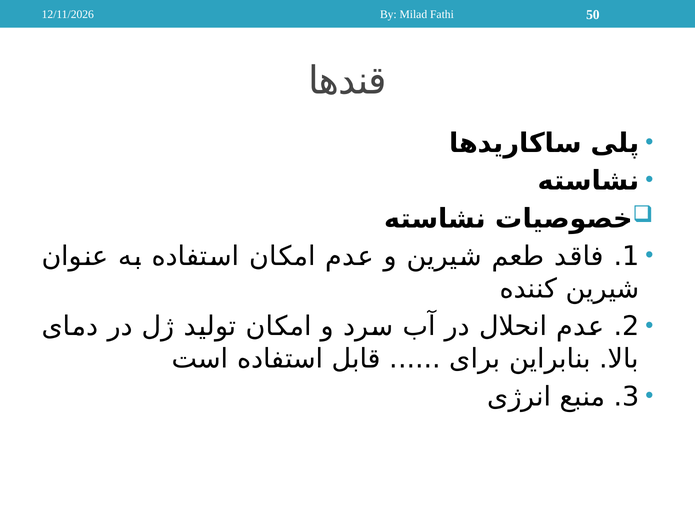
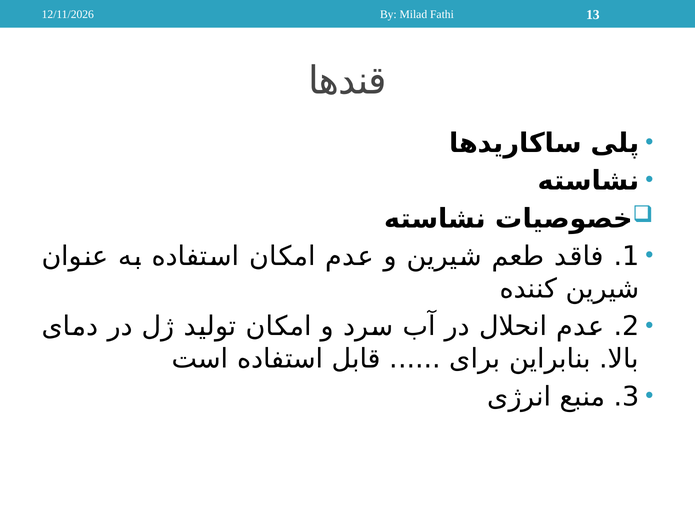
50: 50 -> 13
